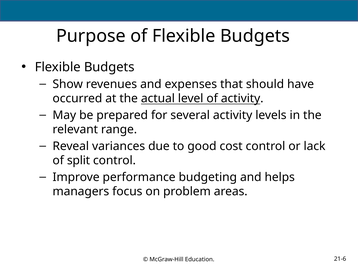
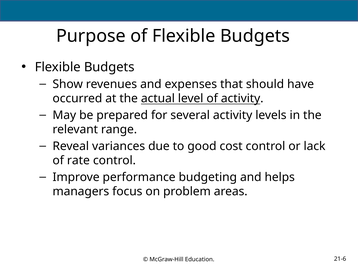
split: split -> rate
